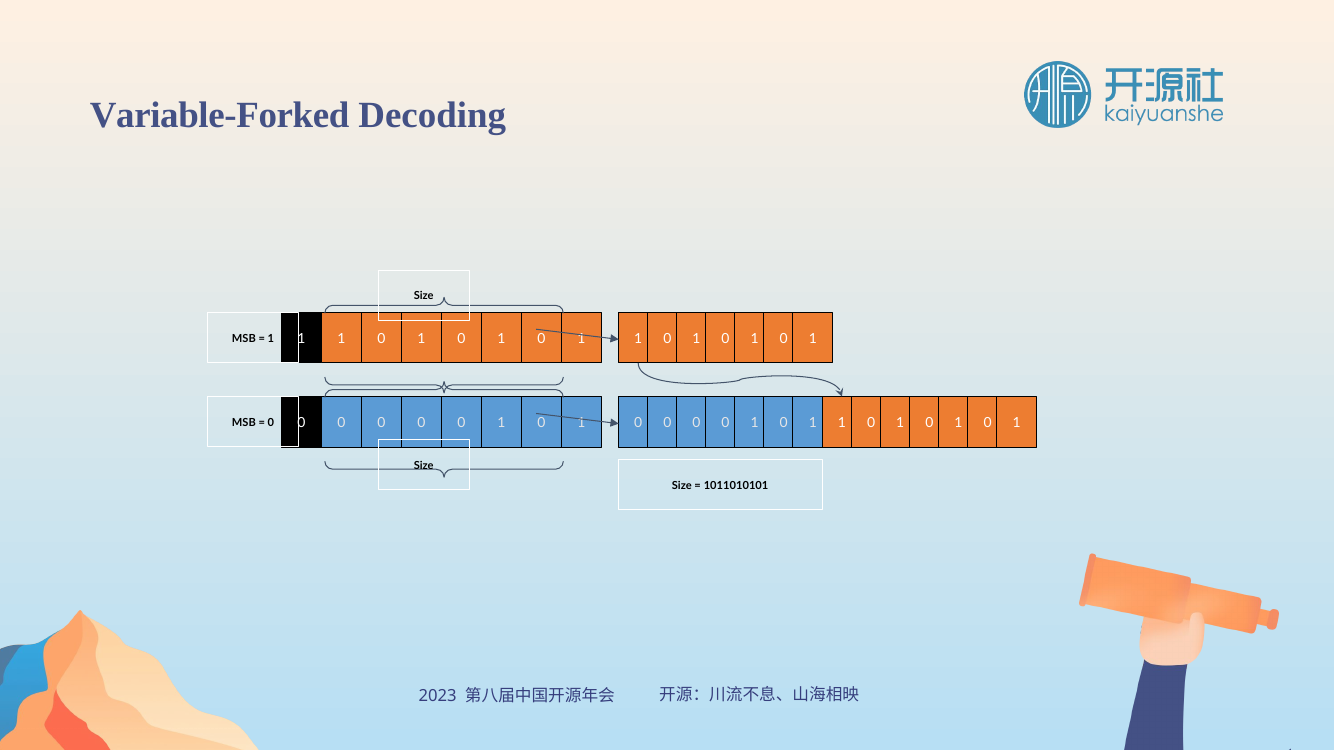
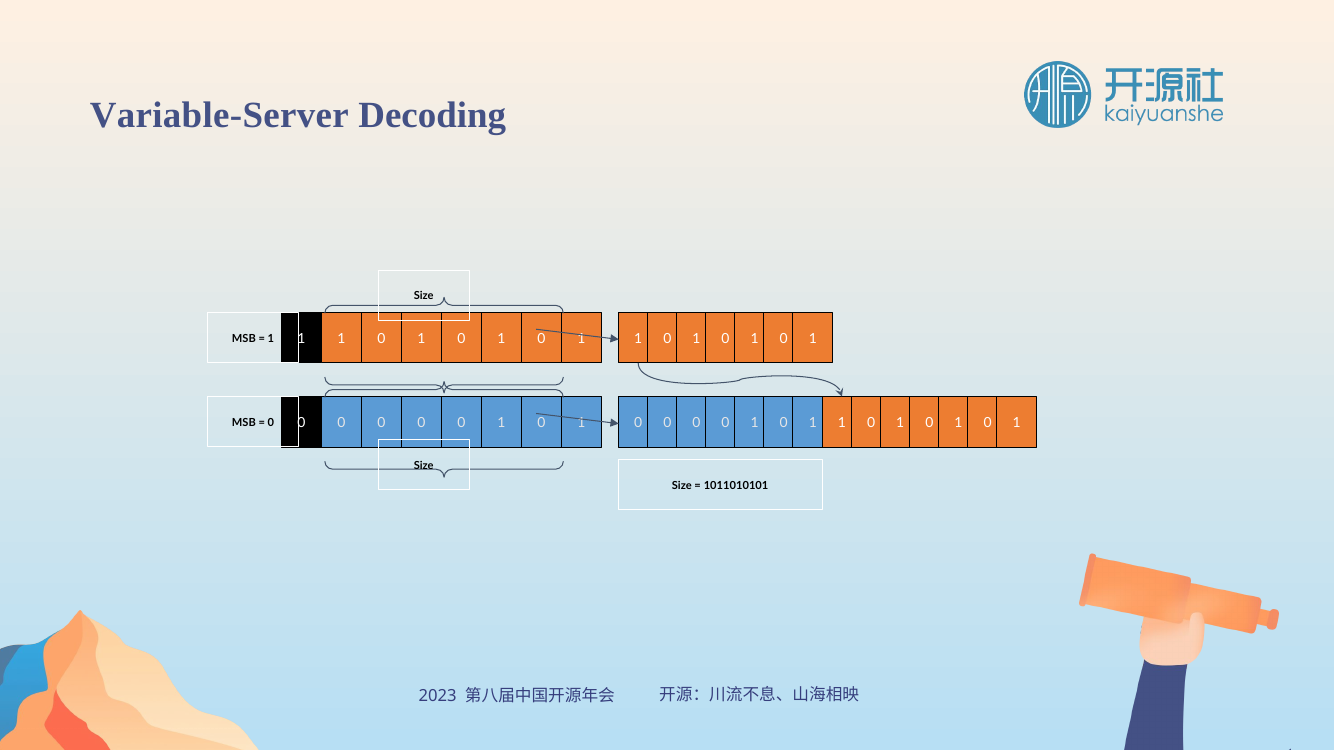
Variable-Forked: Variable-Forked -> Variable-Server
